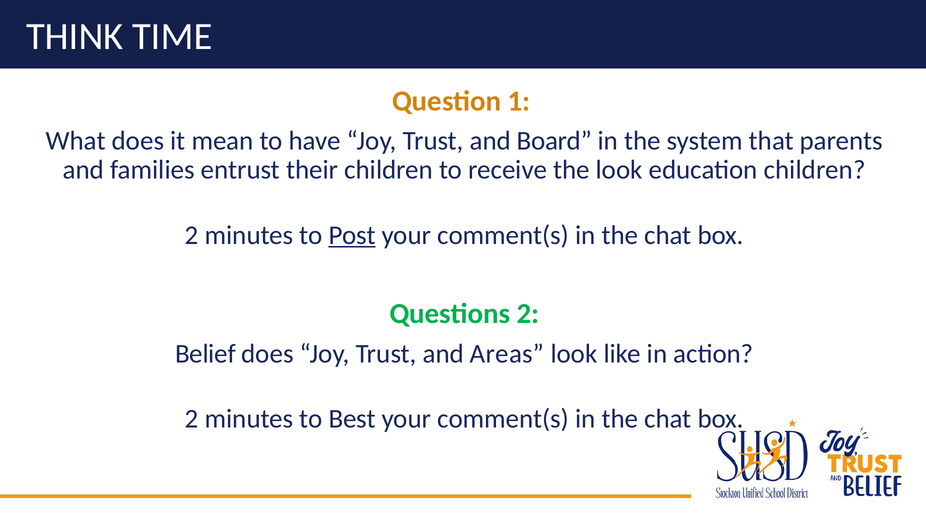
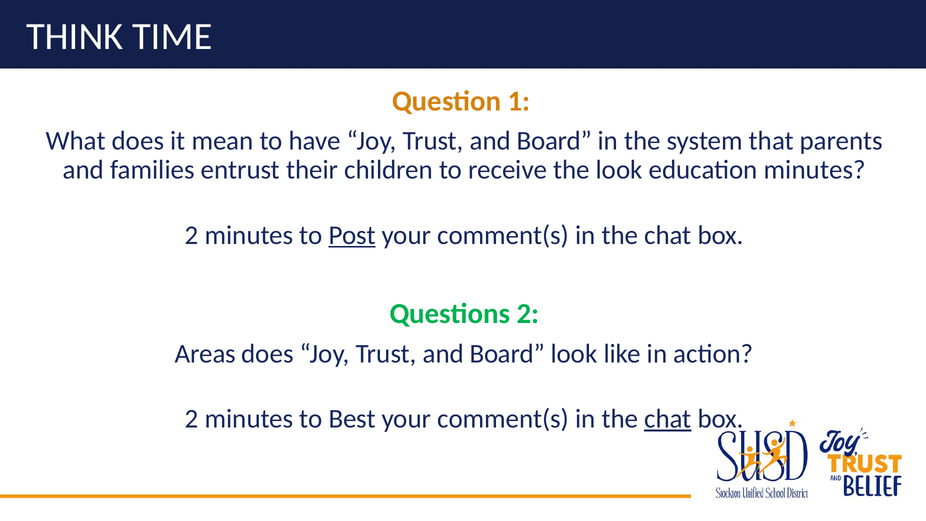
education children: children -> minutes
Belief: Belief -> Areas
Areas at (507, 354): Areas -> Board
chat at (668, 419) underline: none -> present
